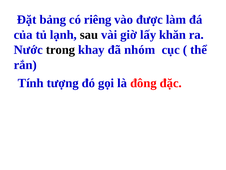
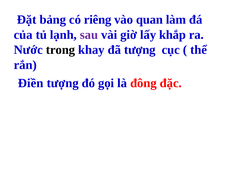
được: được -> quan
sau colour: black -> purple
khăn: khăn -> khắp
đã nhóm: nhóm -> tượng
Tính: Tính -> Điền
